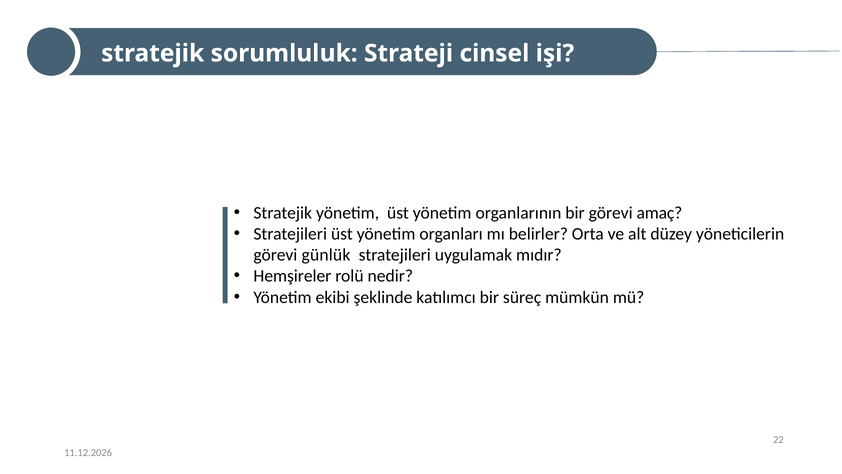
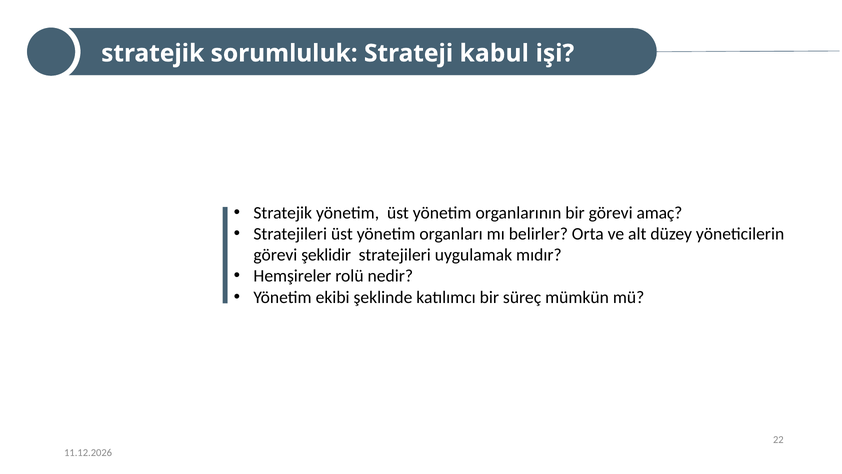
cinsel: cinsel -> kabul
günlük: günlük -> şeklidir
